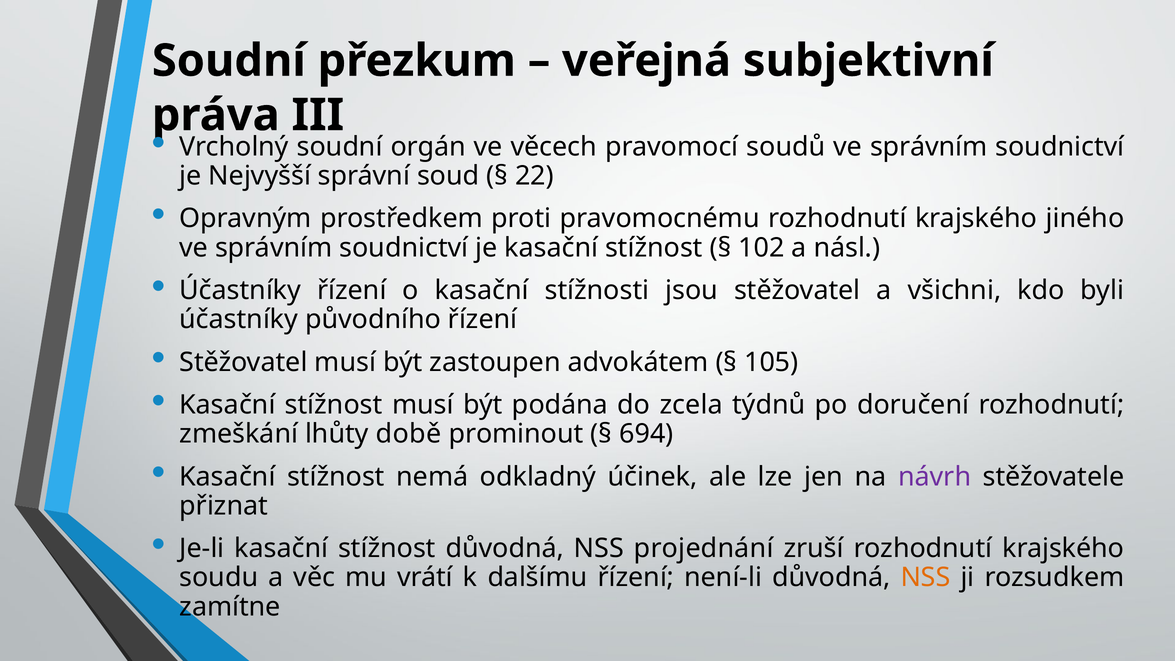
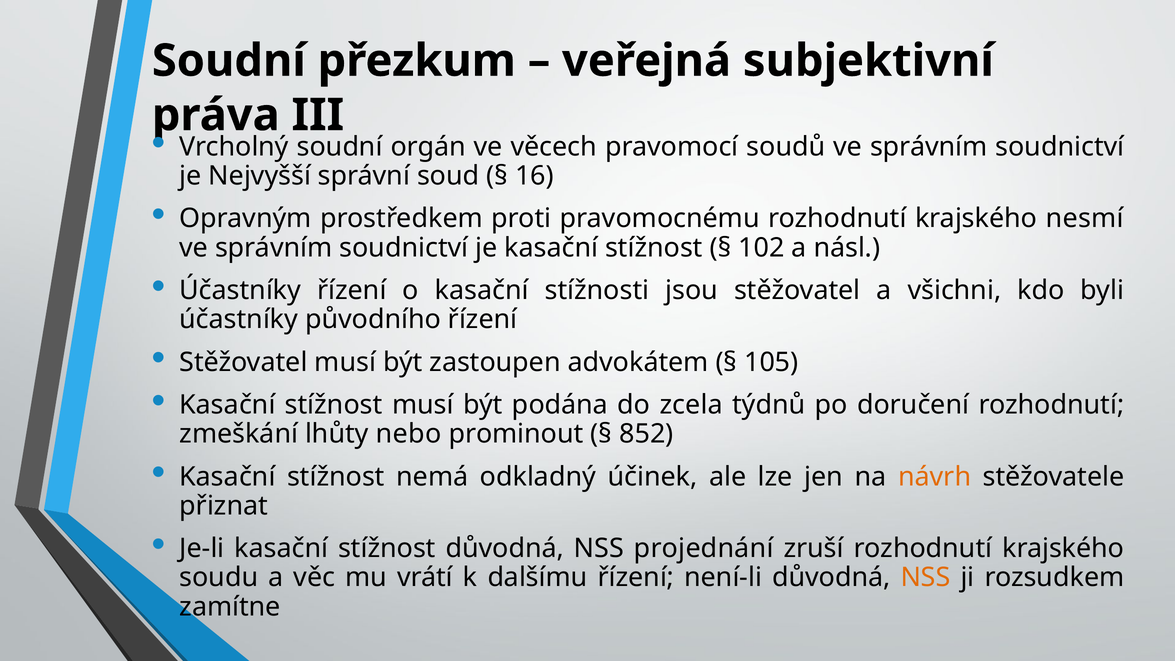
22: 22 -> 16
jiného: jiného -> nesmí
době: době -> nebo
694: 694 -> 852
návrh colour: purple -> orange
